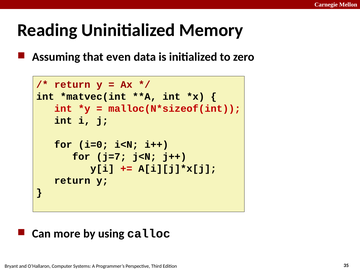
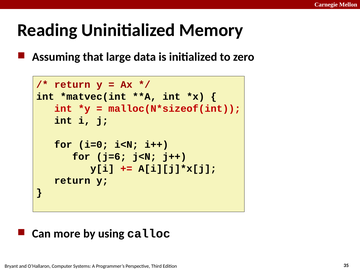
even: even -> large
j=7: j=7 -> j=6
